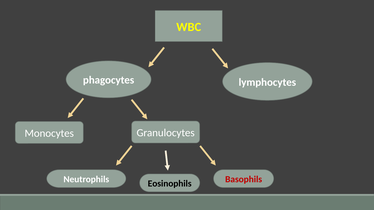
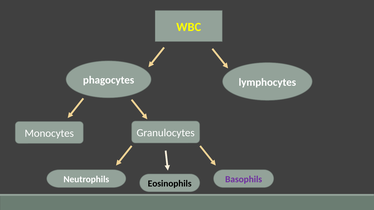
Basophils colour: red -> purple
